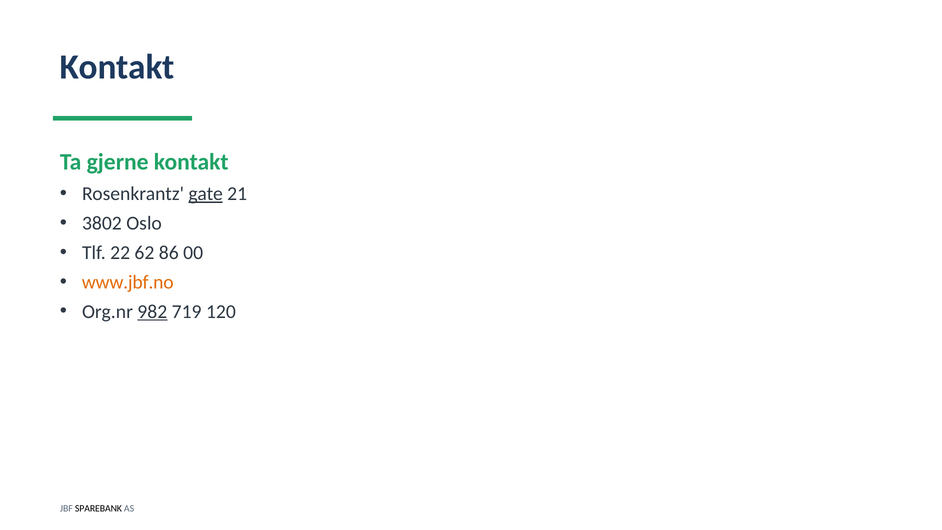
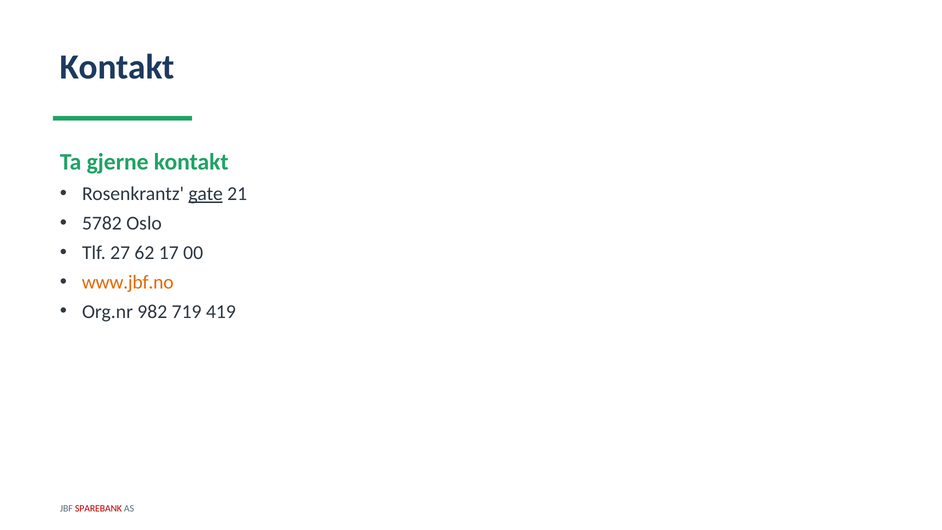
3802: 3802 -> 5782
22: 22 -> 27
86: 86 -> 17
982 underline: present -> none
120: 120 -> 419
SPAREBANK colour: black -> red
